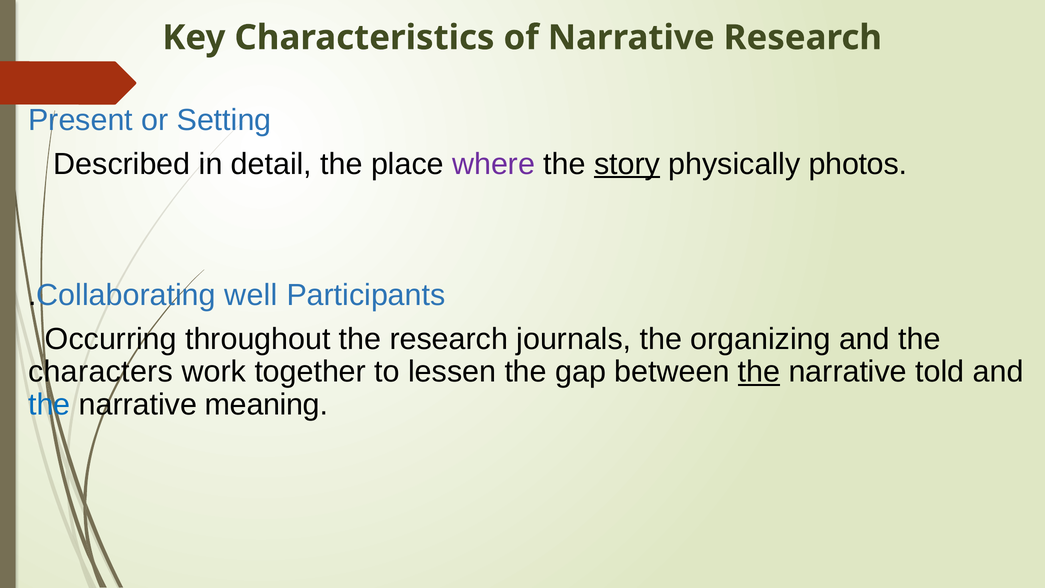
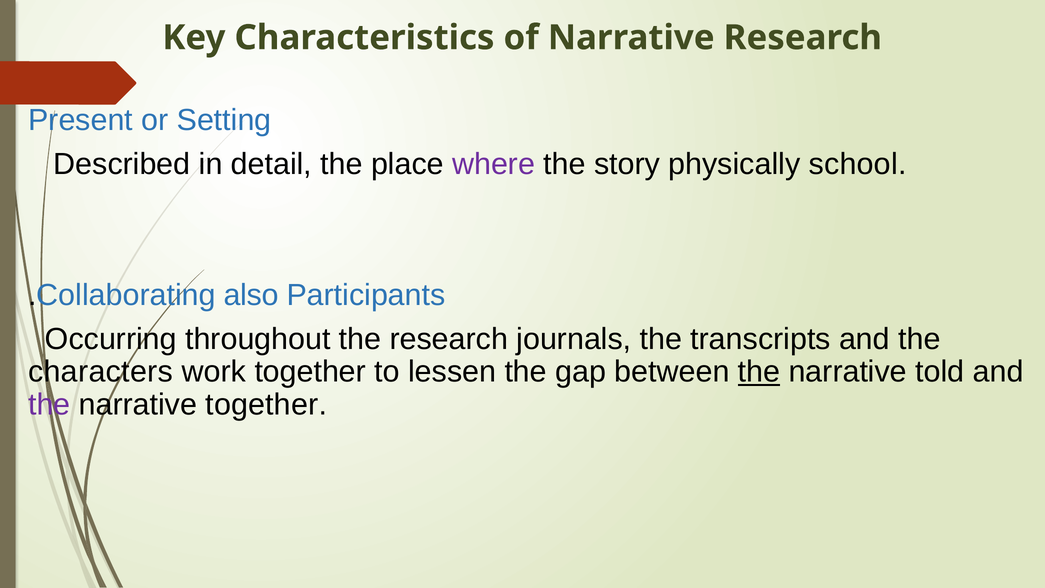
story underline: present -> none
photos: photos -> school
well: well -> also
organizing: organizing -> transcripts
the at (49, 405) colour: blue -> purple
narrative meaning: meaning -> together
